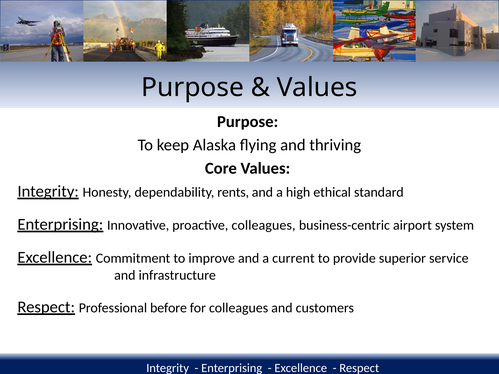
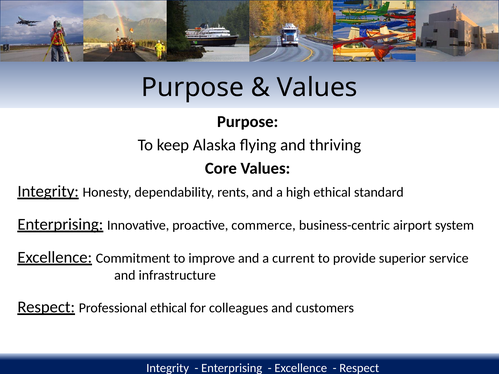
proactive colleagues: colleagues -> commerce
Professional before: before -> ethical
